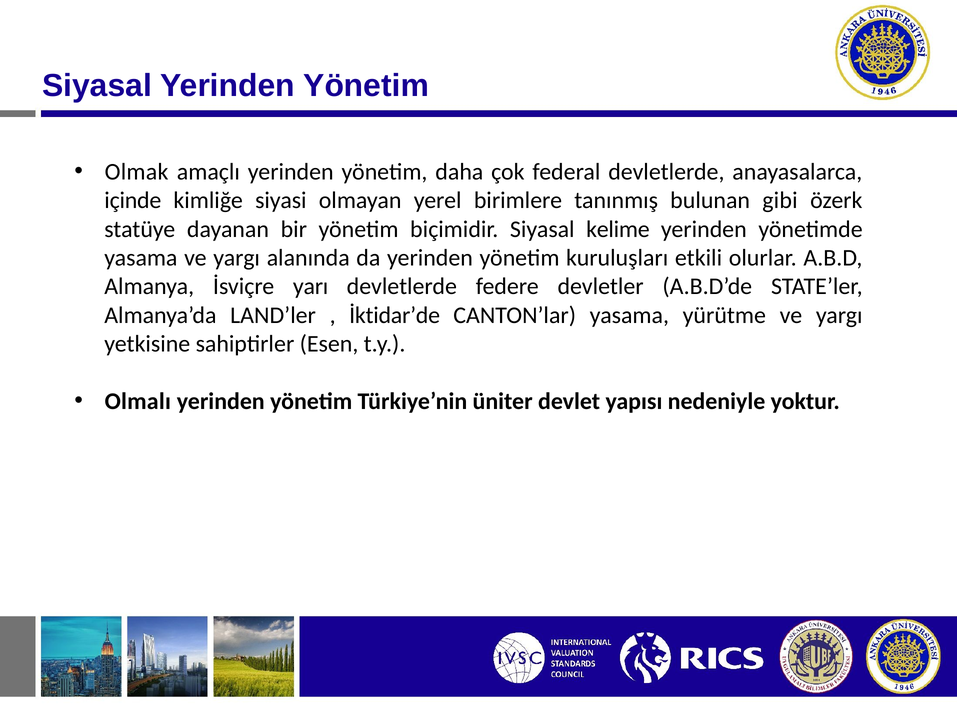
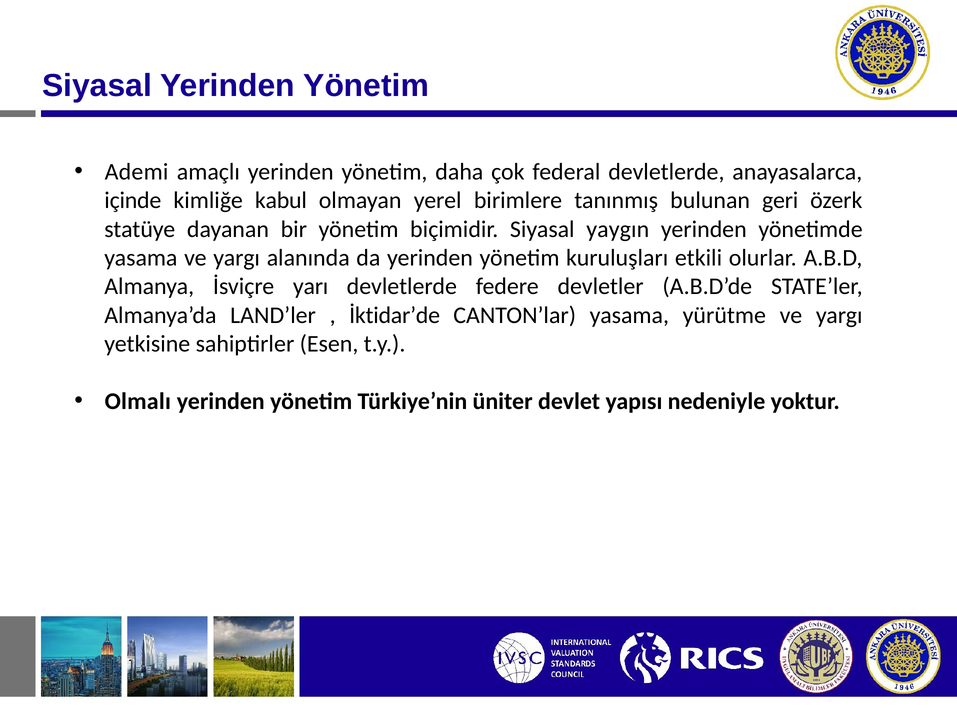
Olmak: Olmak -> Ademi
siyasi: siyasi -> kabul
gibi: gibi -> geri
kelime: kelime -> yaygın
